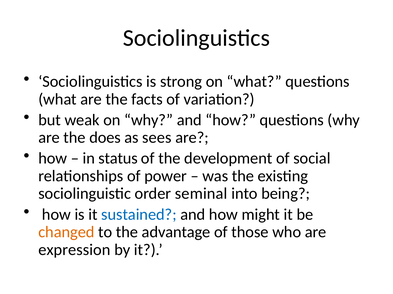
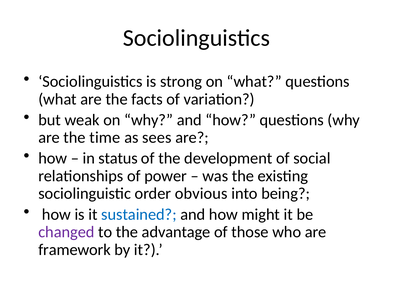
does: does -> time
seminal: seminal -> obvious
changed colour: orange -> purple
expression: expression -> framework
